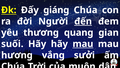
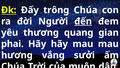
giáng: giáng -> trông
suối: suối -> phai
mau at (83, 44) underline: present -> none
